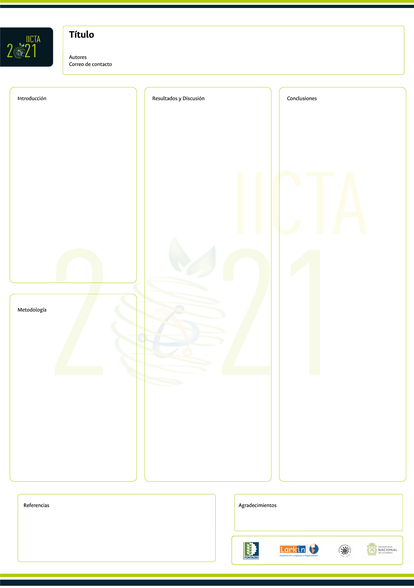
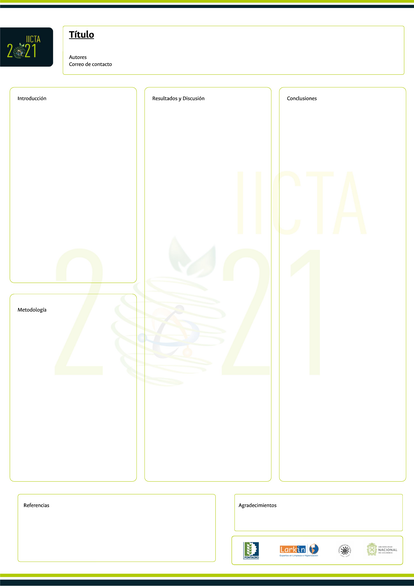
Título underline: none -> present
